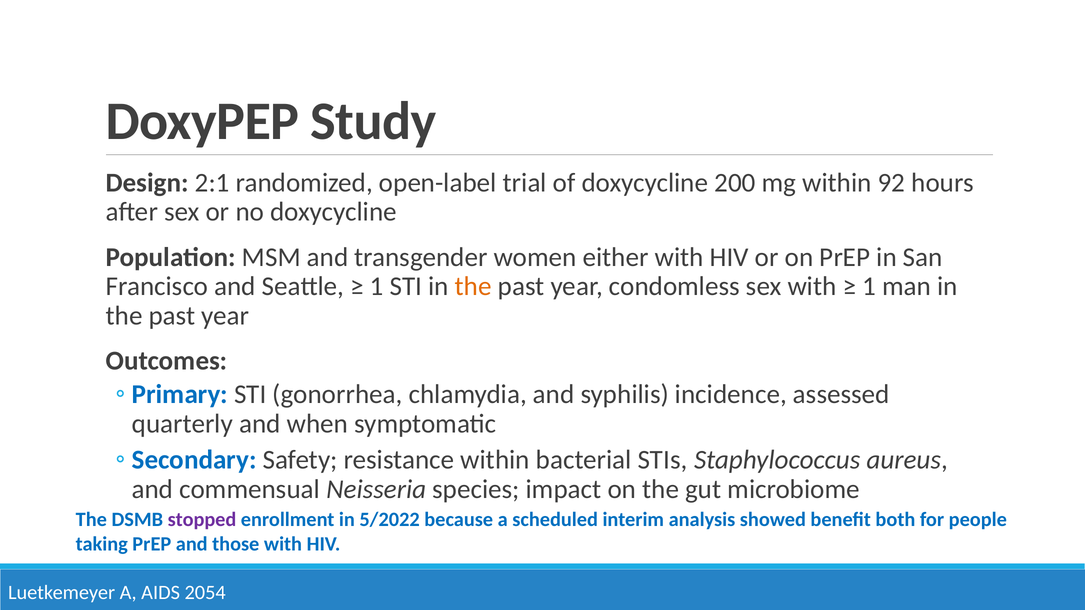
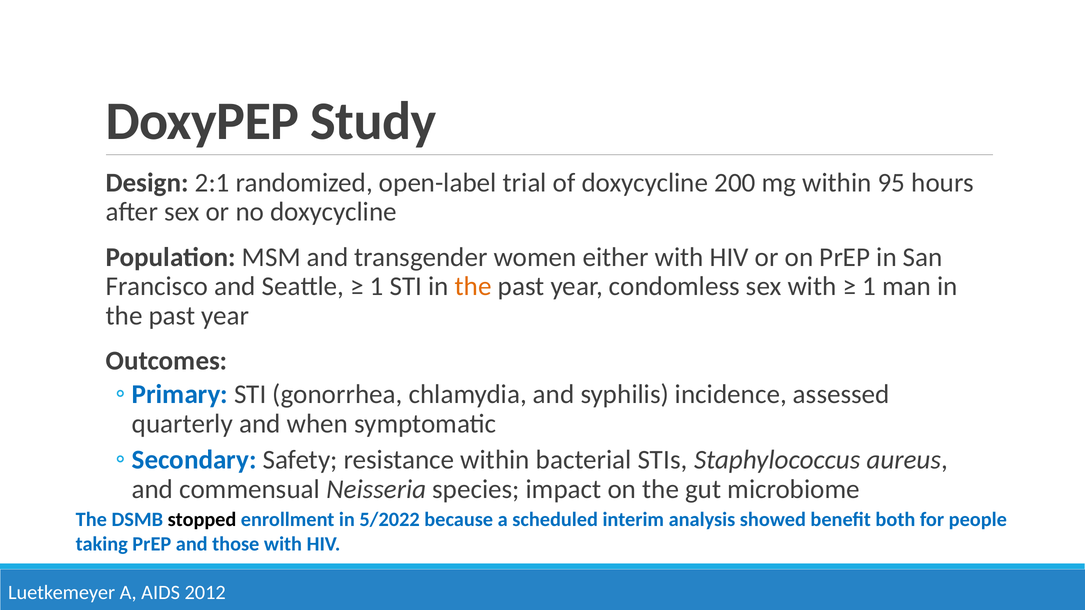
92: 92 -> 95
stopped colour: purple -> black
2054: 2054 -> 2012
